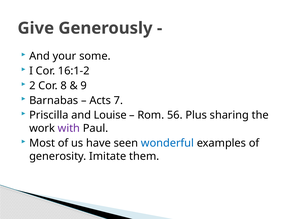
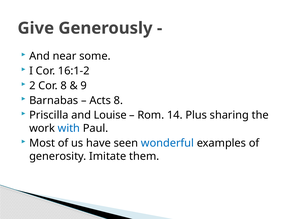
your: your -> near
Acts 7: 7 -> 8
56: 56 -> 14
with colour: purple -> blue
